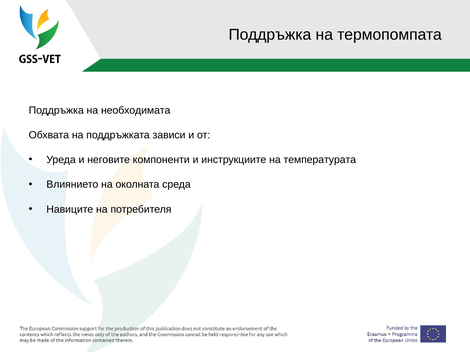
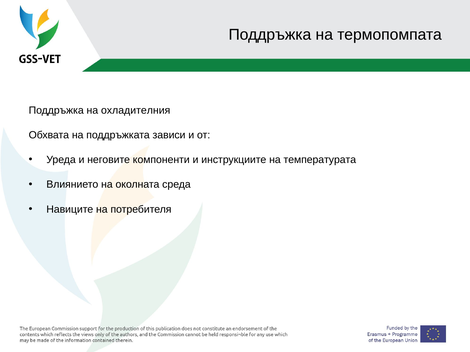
необходимата: необходимата -> охладителния
